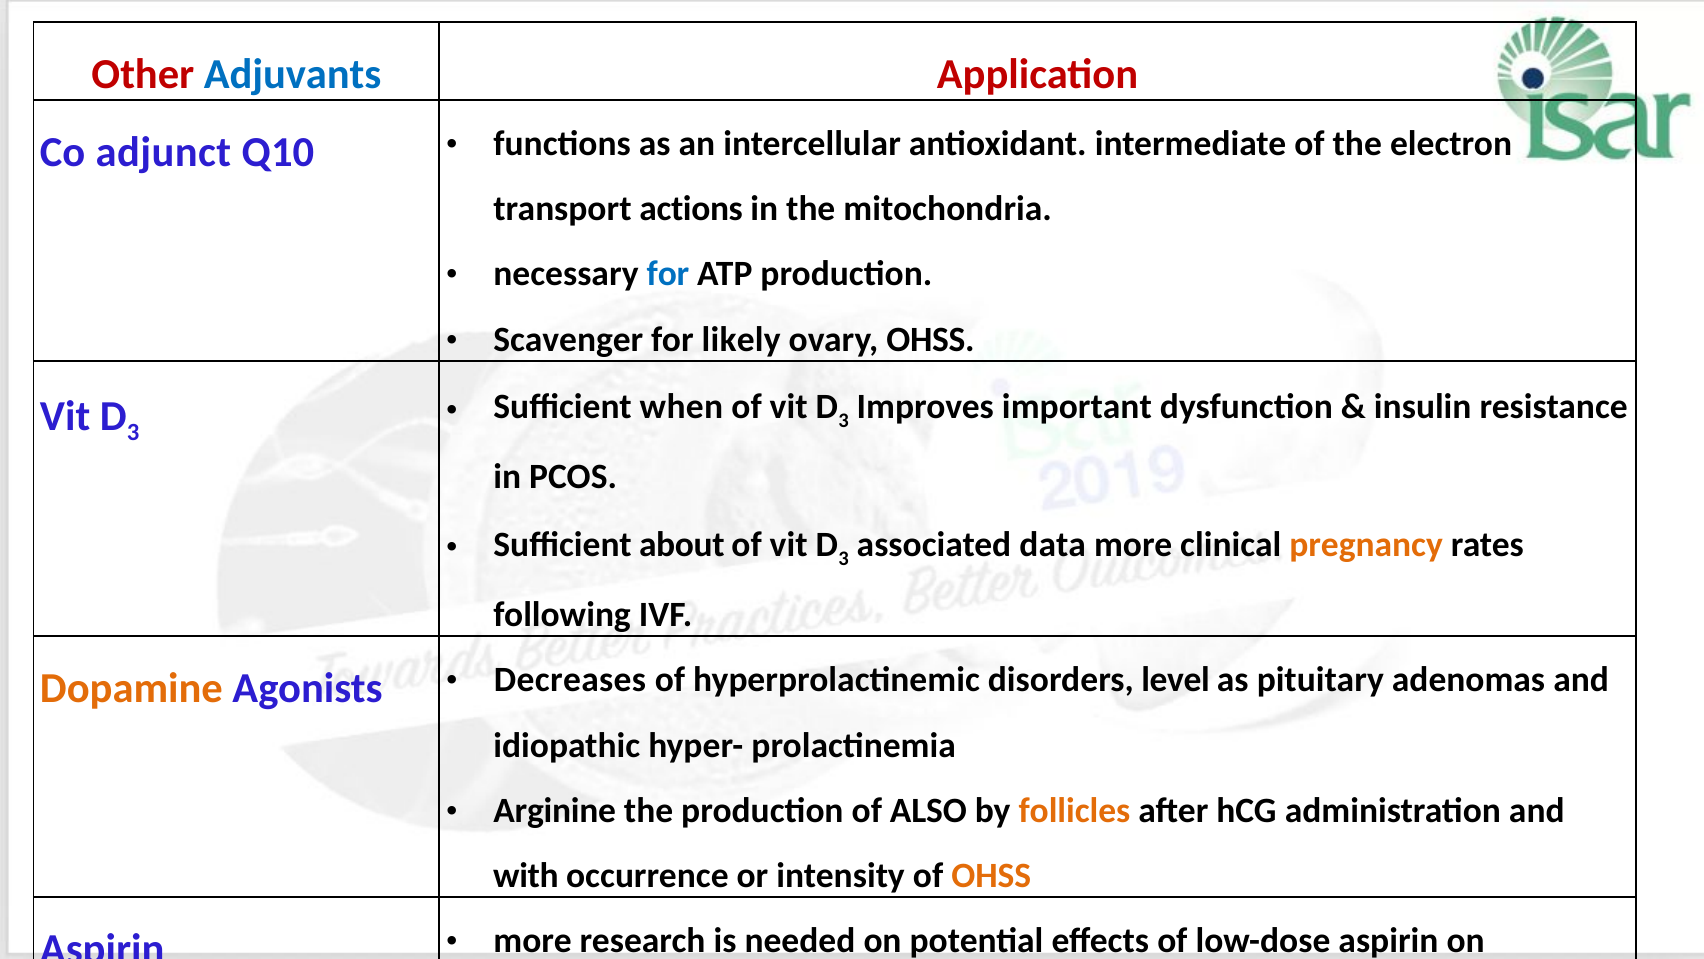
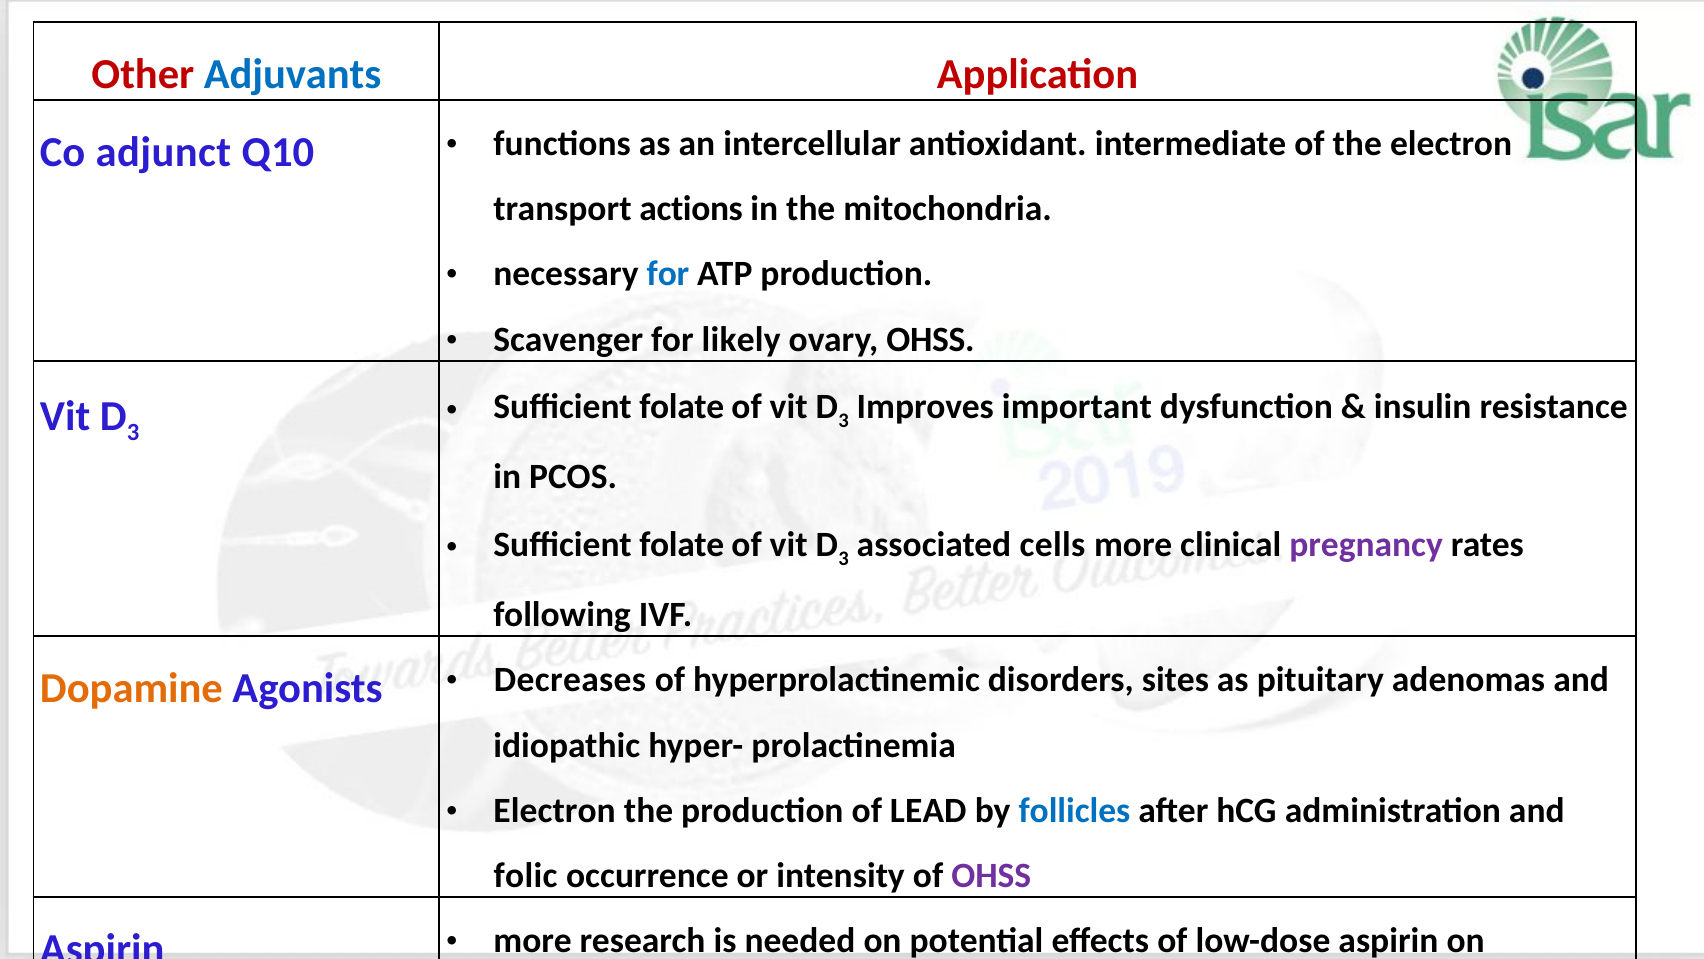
when at (681, 407): when -> folate
about at (682, 545): about -> folate
data: data -> cells
pregnancy colour: orange -> purple
level: level -> sites
Arginine at (555, 810): Arginine -> Electron
ALSO: ALSO -> LEAD
follicles colour: orange -> blue
with: with -> folic
OHSS at (991, 875) colour: orange -> purple
